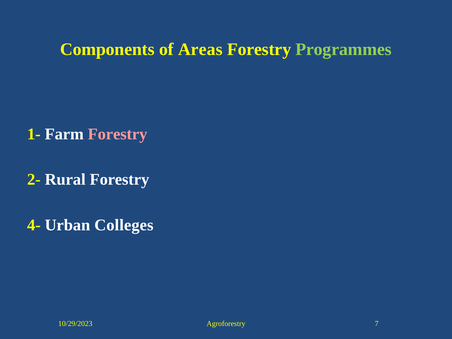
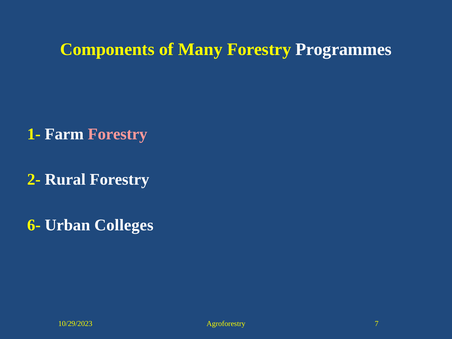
Areas: Areas -> Many
Programmes colour: light green -> white
4-: 4- -> 6-
